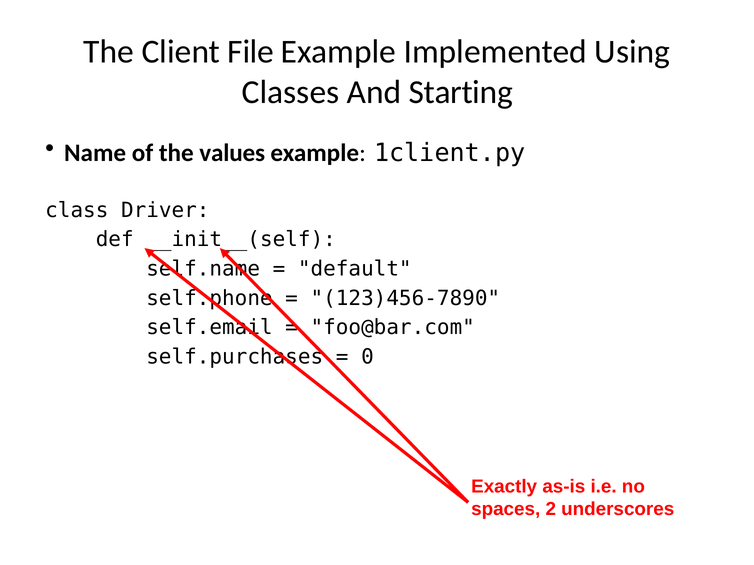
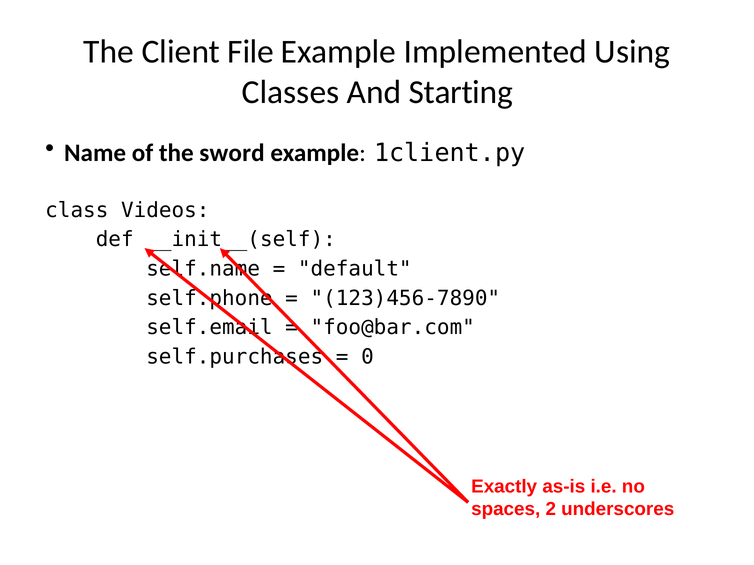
values: values -> sword
Driver: Driver -> Videos
